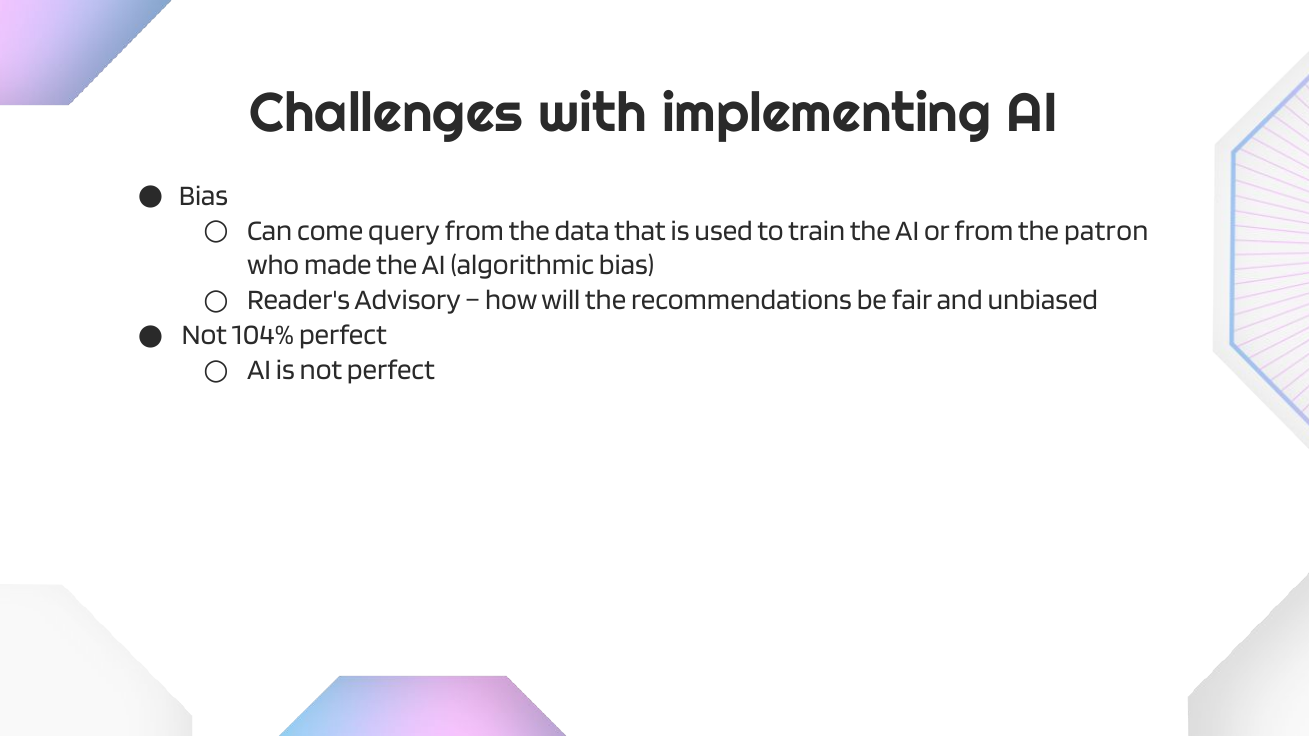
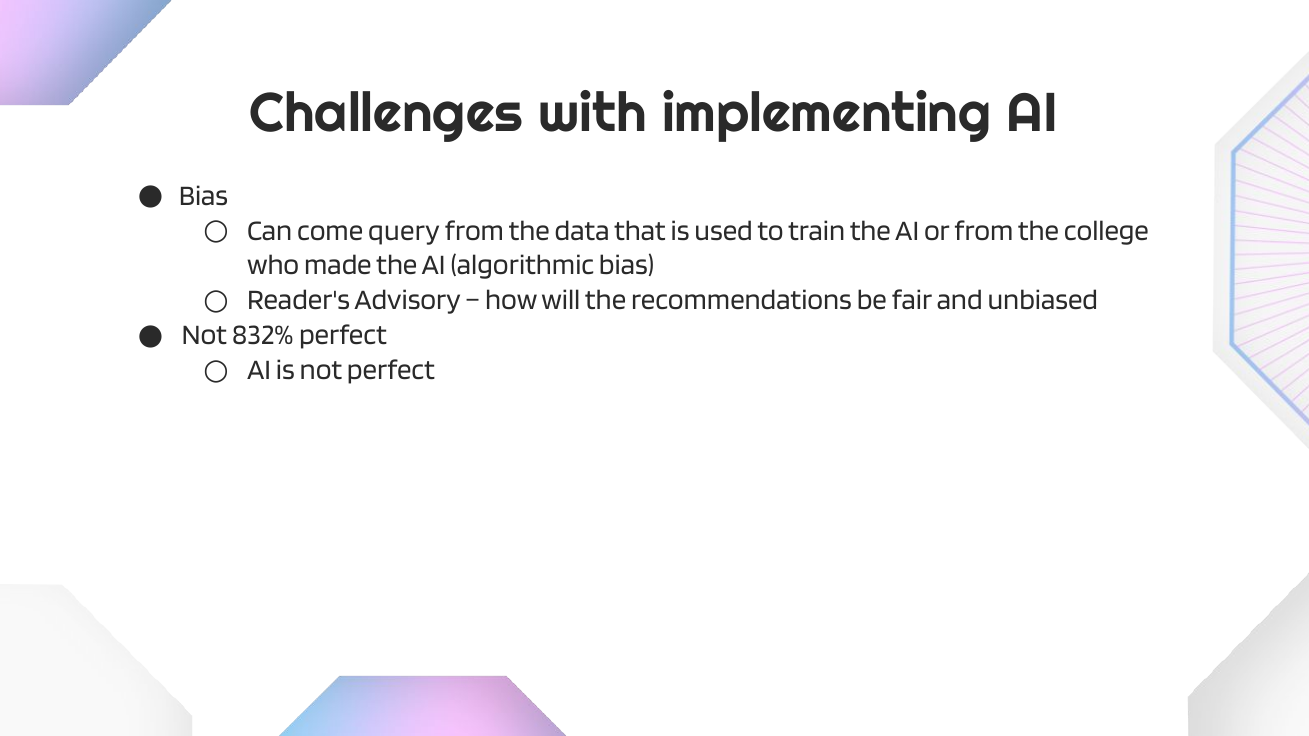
patron: patron -> college
104%: 104% -> 832%
